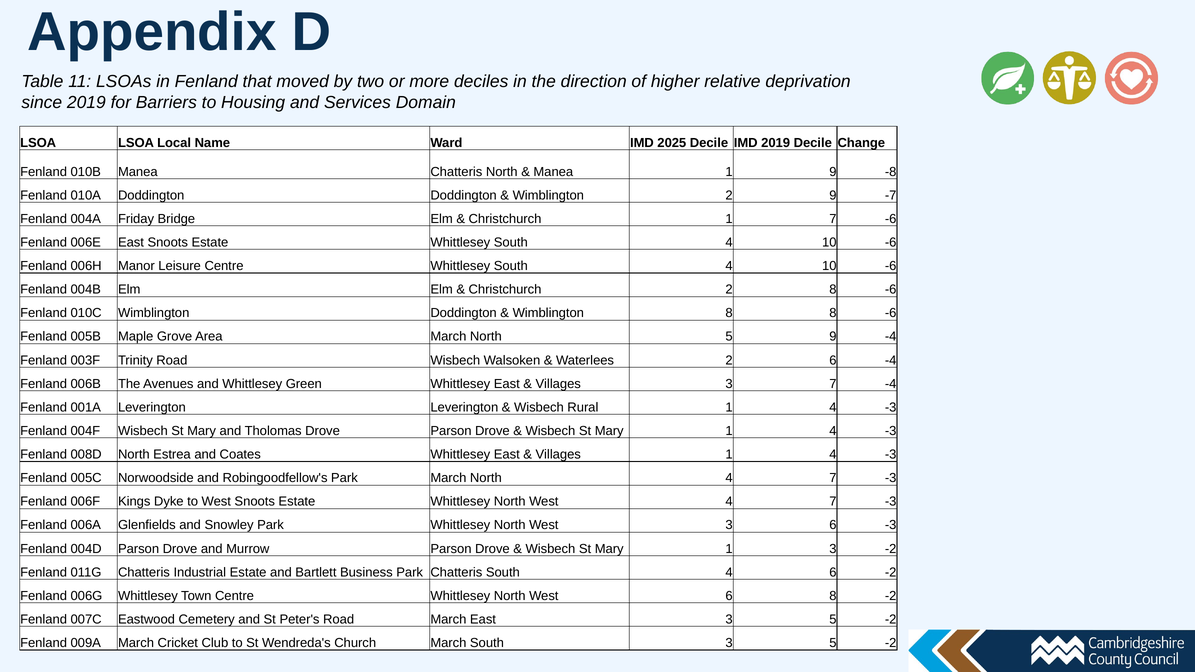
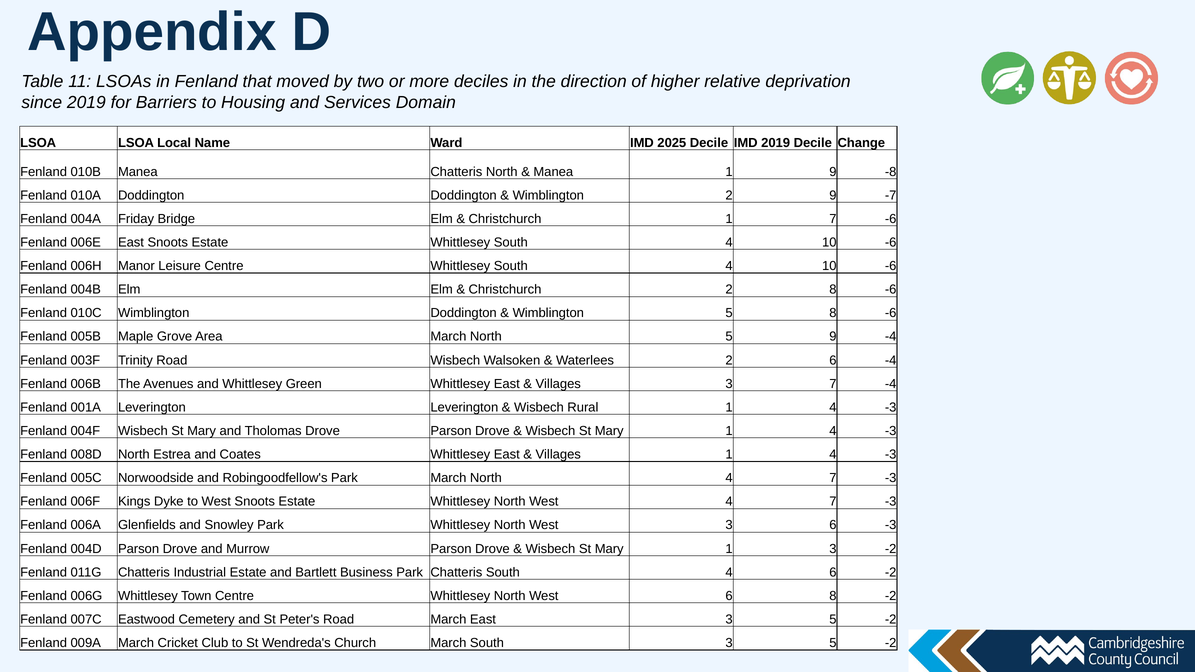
Wimblington 8: 8 -> 5
